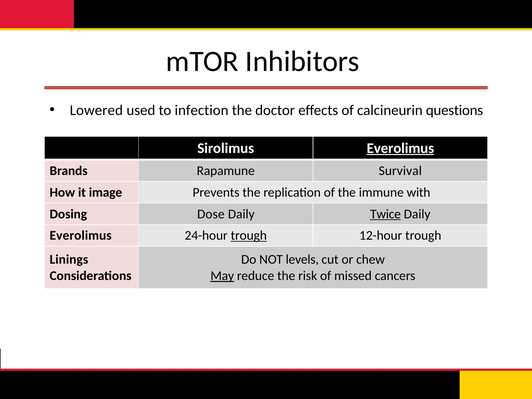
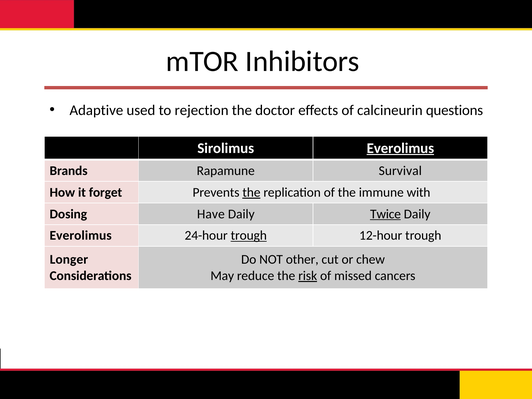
Lowered: Lowered -> Adaptive
infection: infection -> rejection
image: image -> forget
the at (251, 192) underline: none -> present
Dose: Dose -> Have
Linings: Linings -> Longer
levels: levels -> other
May underline: present -> none
risk underline: none -> present
